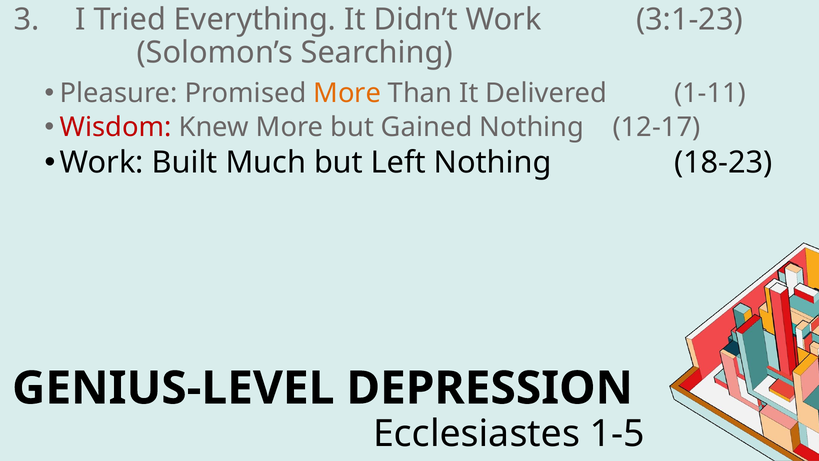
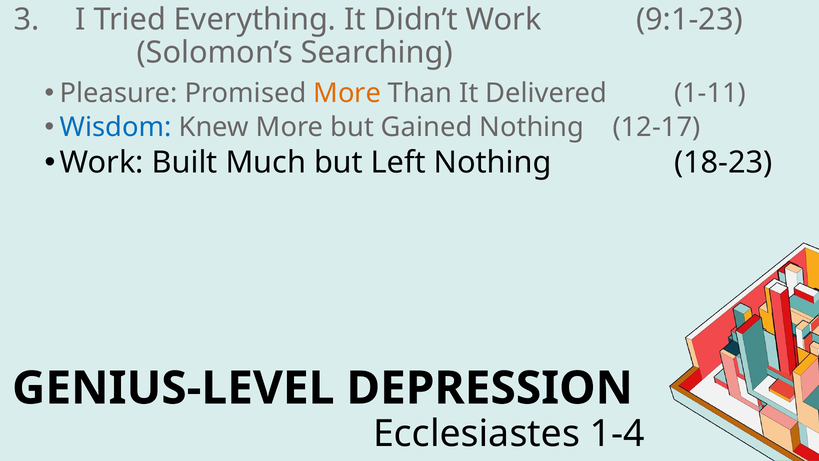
3:1-23: 3:1-23 -> 9:1-23
Wisdom colour: red -> blue
1-5: 1-5 -> 1-4
